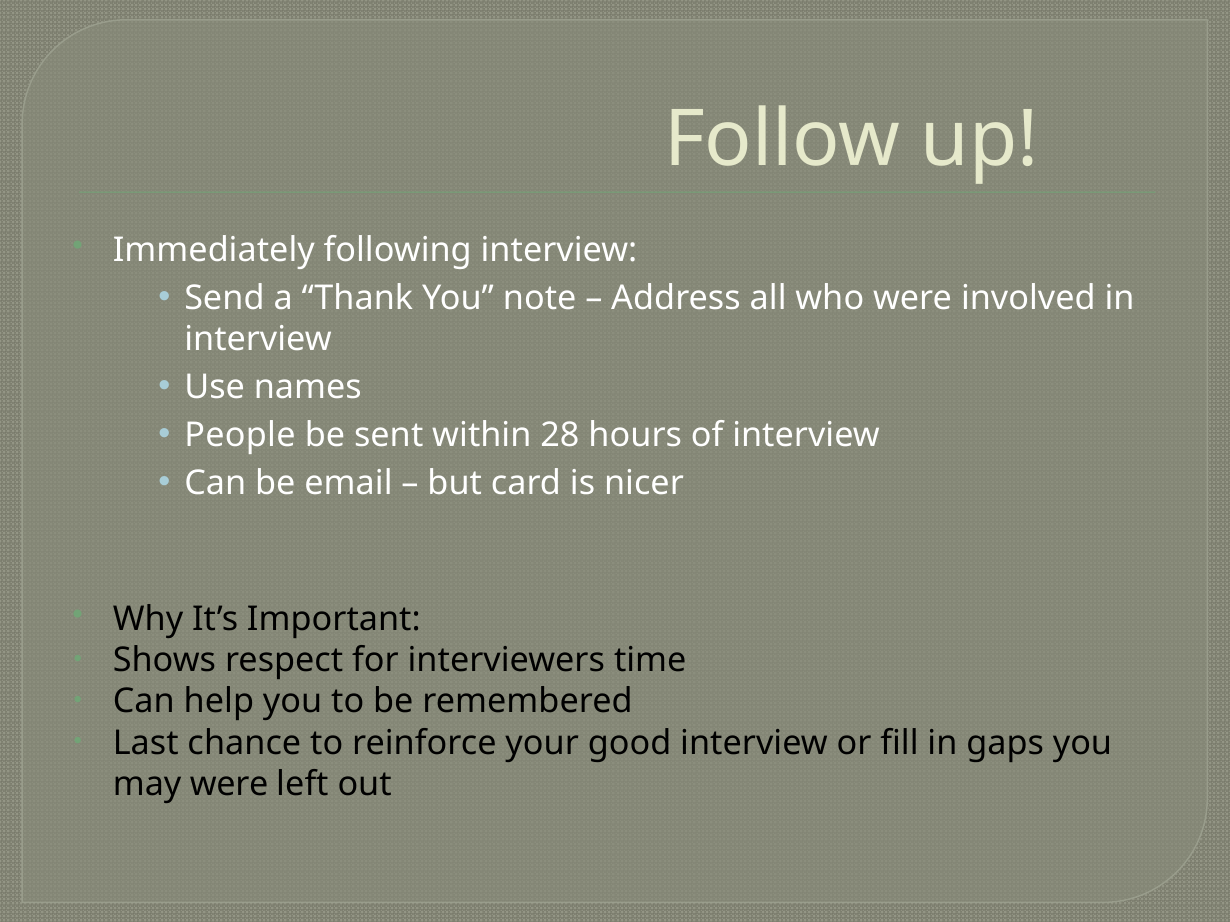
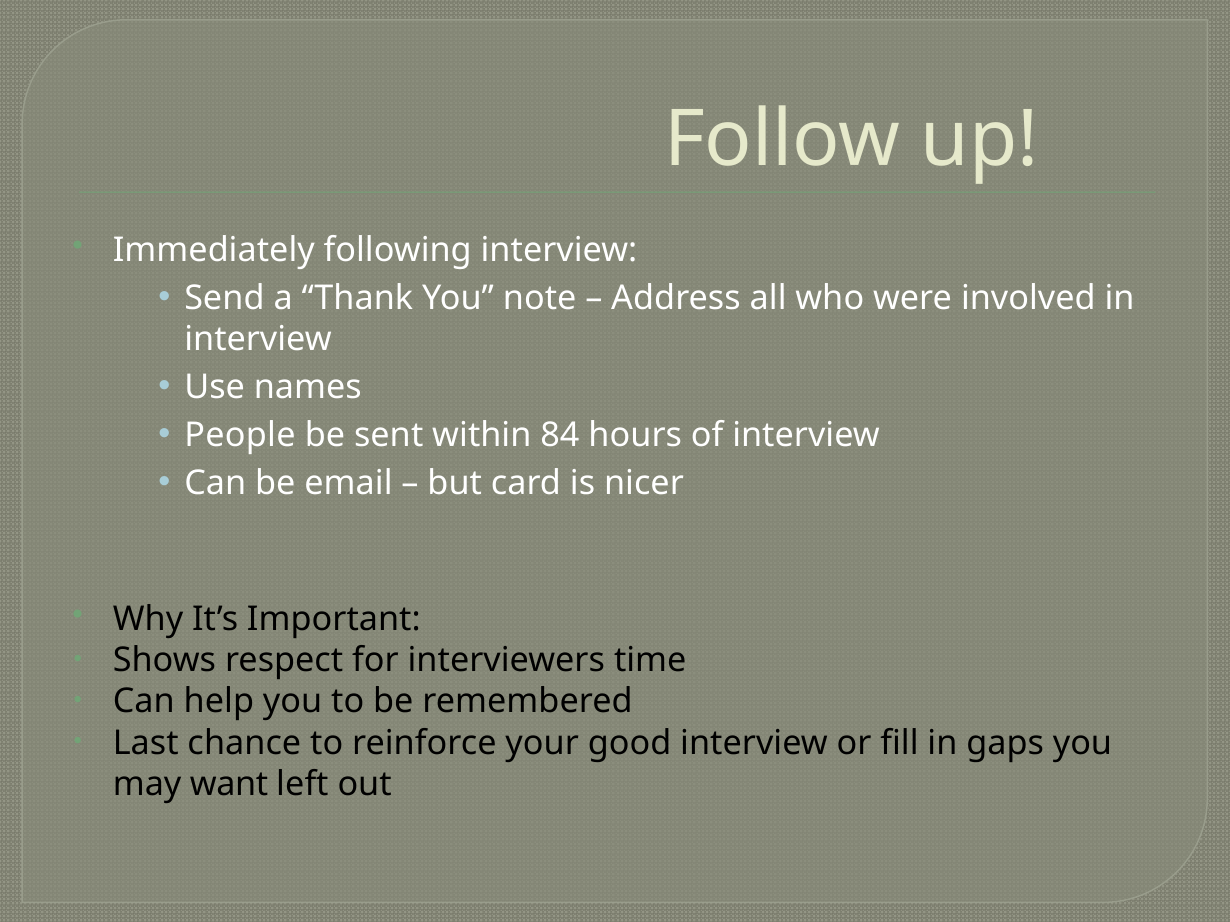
28: 28 -> 84
may were: were -> want
